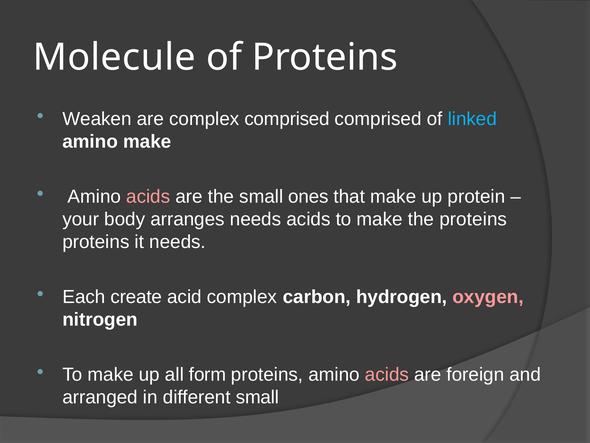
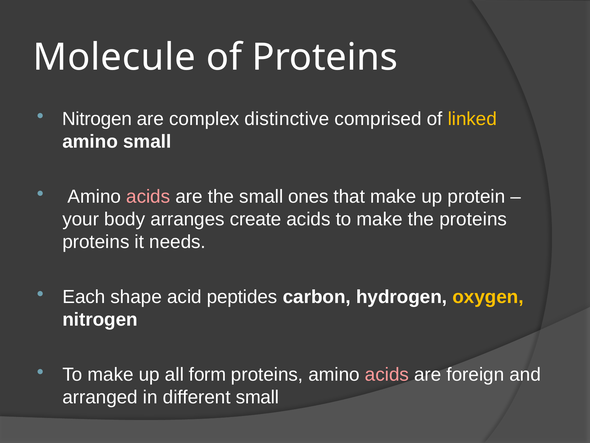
Weaken at (97, 119): Weaken -> Nitrogen
complex comprised: comprised -> distinctive
linked colour: light blue -> yellow
amino make: make -> small
arranges needs: needs -> create
create: create -> shape
acid complex: complex -> peptides
oxygen colour: pink -> yellow
